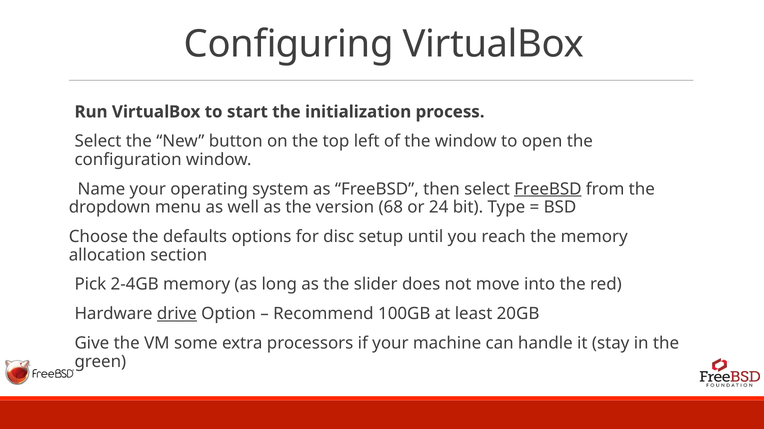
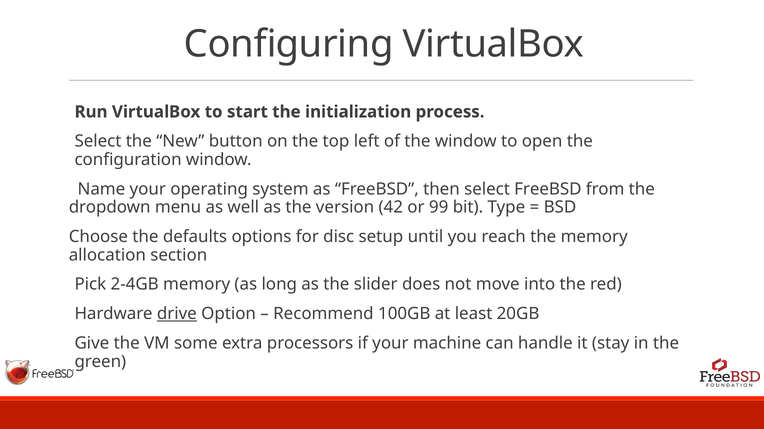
FreeBSD at (548, 189) underline: present -> none
68: 68 -> 42
24: 24 -> 99
